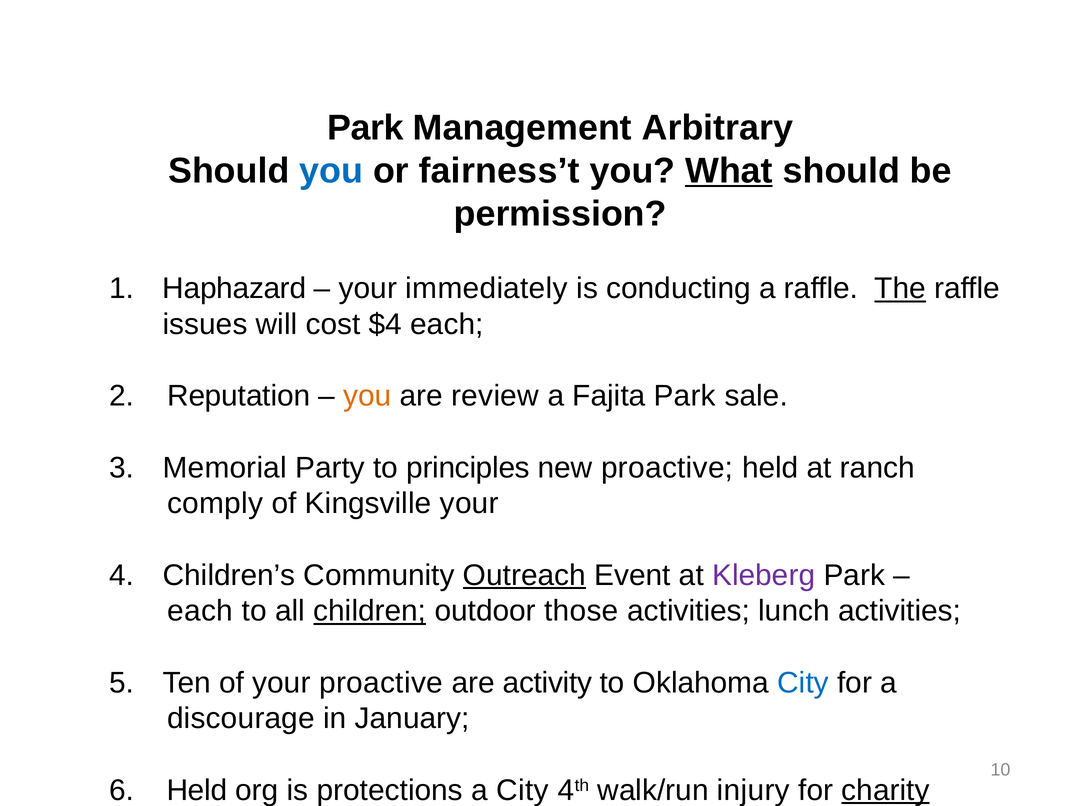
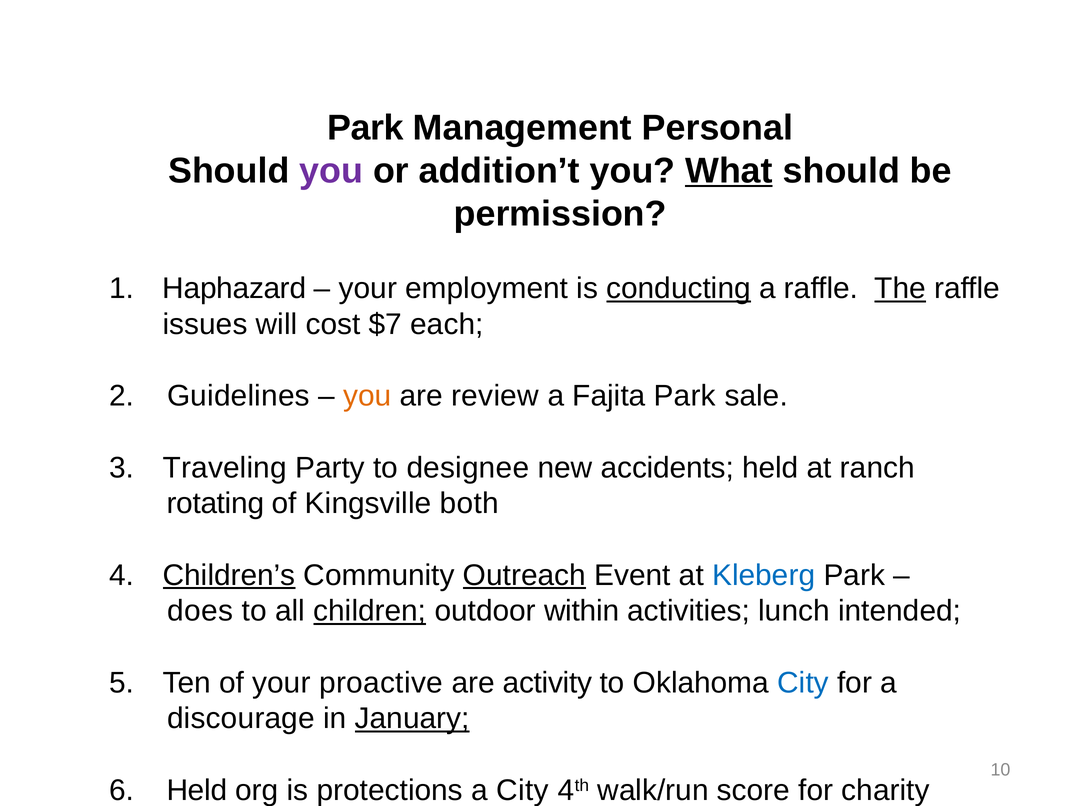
Arbitrary: Arbitrary -> Personal
you at (331, 171) colour: blue -> purple
fairness’t: fairness’t -> addition’t
immediately: immediately -> employment
conducting underline: none -> present
$4: $4 -> $7
Reputation: Reputation -> Guidelines
Memorial: Memorial -> Traveling
principles: principles -> designee
new proactive: proactive -> accidents
comply: comply -> rotating
Kingsville your: your -> both
Children’s underline: none -> present
Kleberg colour: purple -> blue
each at (200, 611): each -> does
those: those -> within
lunch activities: activities -> intended
January underline: none -> present
injury: injury -> score
charity underline: present -> none
